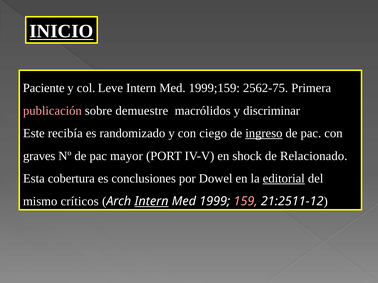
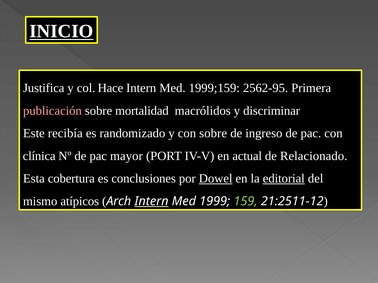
Paciente: Paciente -> Justifica
Leve: Leve -> Hace
2562-75: 2562-75 -> 2562-95
demuestre: demuestre -> mortalidad
con ciego: ciego -> sobre
ingreso underline: present -> none
graves: graves -> clínica
shock: shock -> actual
Dowel underline: none -> present
críticos: críticos -> atípicos
159 colour: pink -> light green
